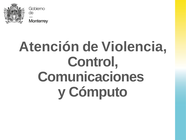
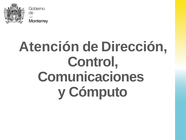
Violencia: Violencia -> Dirección
